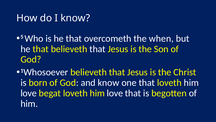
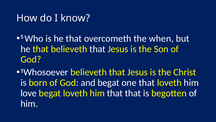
and know: know -> begat
begat loveth him love: love -> that
